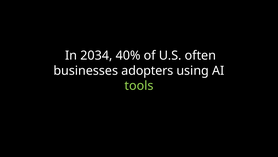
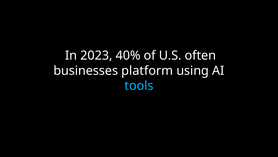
2034: 2034 -> 2023
adopters: adopters -> platform
tools colour: light green -> light blue
